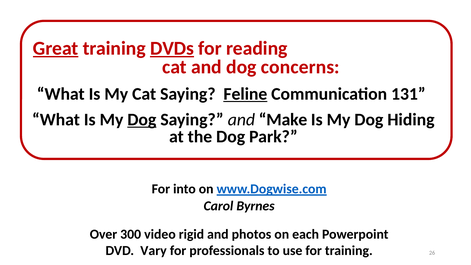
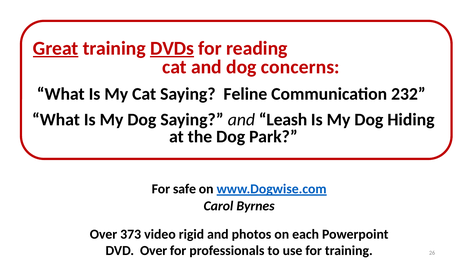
Feline underline: present -> none
131: 131 -> 232
Dog at (142, 120) underline: present -> none
Make: Make -> Leash
into: into -> safe
300: 300 -> 373
DVD Vary: Vary -> Over
